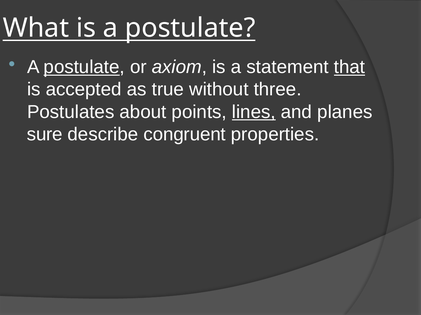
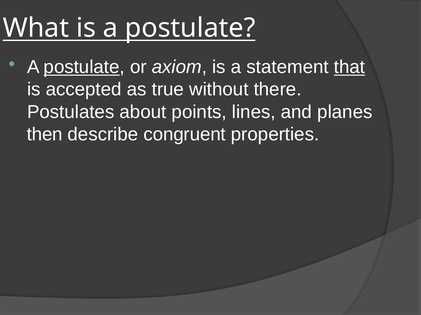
three: three -> there
lines underline: present -> none
sure: sure -> then
